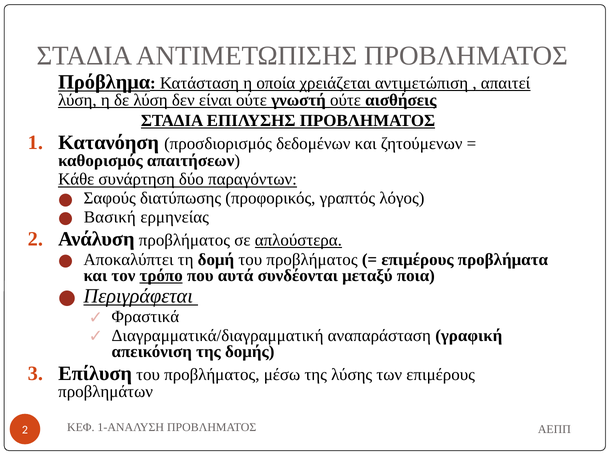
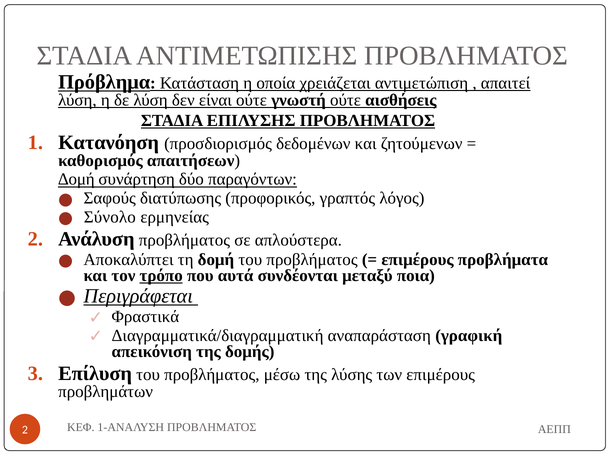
Κάθε at (76, 180): Κάθε -> Δομή
Βασική: Βασική -> Σύνολο
απλούστερα underline: present -> none
